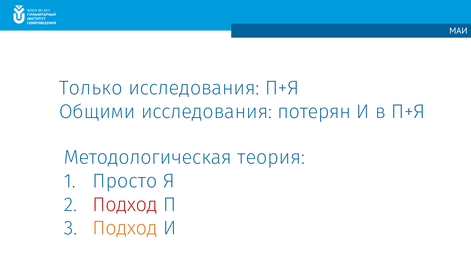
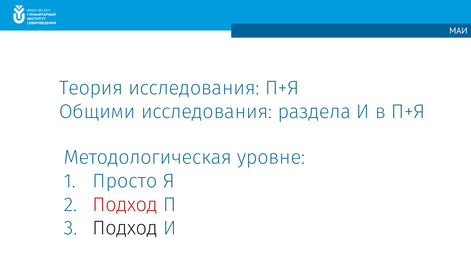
Только: Только -> Теория
потерян: потерян -> раздела
теория: теория -> уровне
Подход at (125, 228) colour: orange -> black
